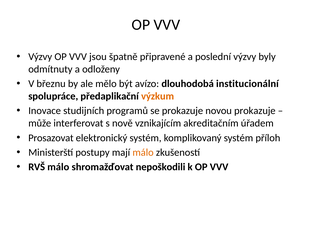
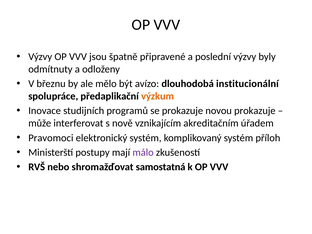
Prosazovat: Prosazovat -> Pravomoci
málo at (143, 152) colour: orange -> purple
RVŠ málo: málo -> nebo
nepoškodili: nepoškodili -> samostatná
